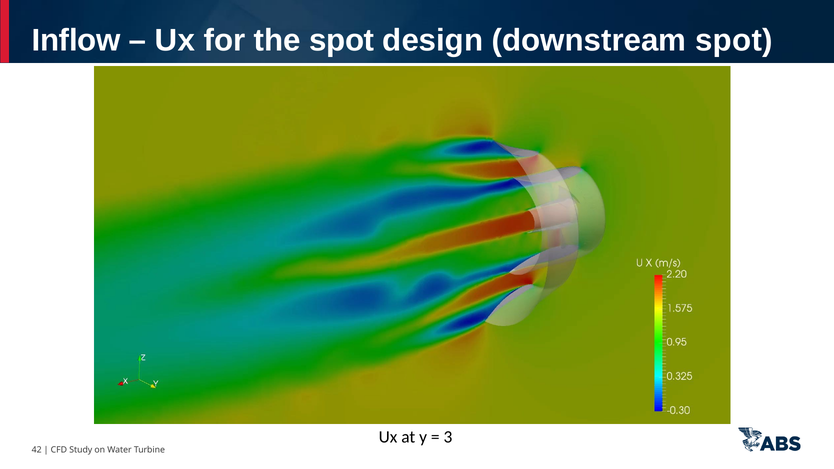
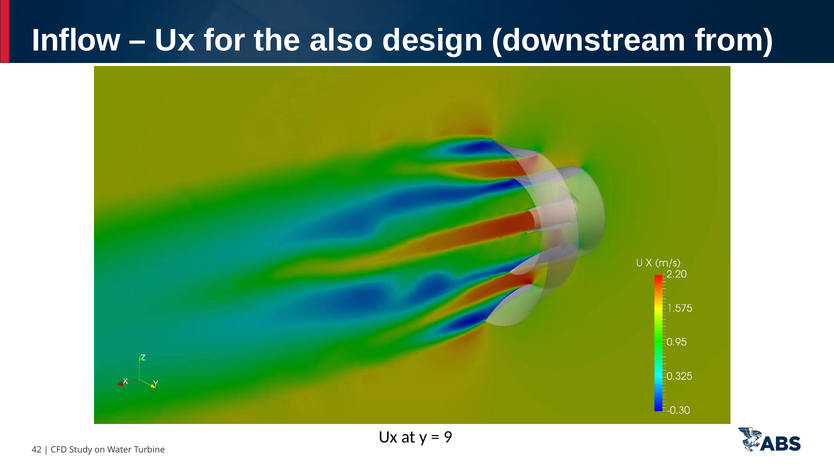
the spot: spot -> also
downstream spot: spot -> from
3: 3 -> 9
